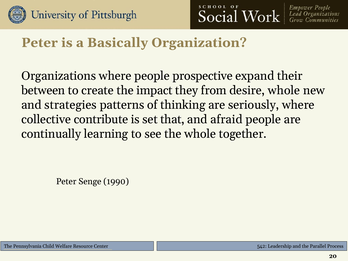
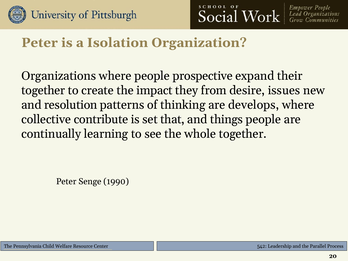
Basically: Basically -> Isolation
between at (43, 90): between -> together
desire whole: whole -> issues
strategies: strategies -> resolution
seriously: seriously -> develops
afraid: afraid -> things
